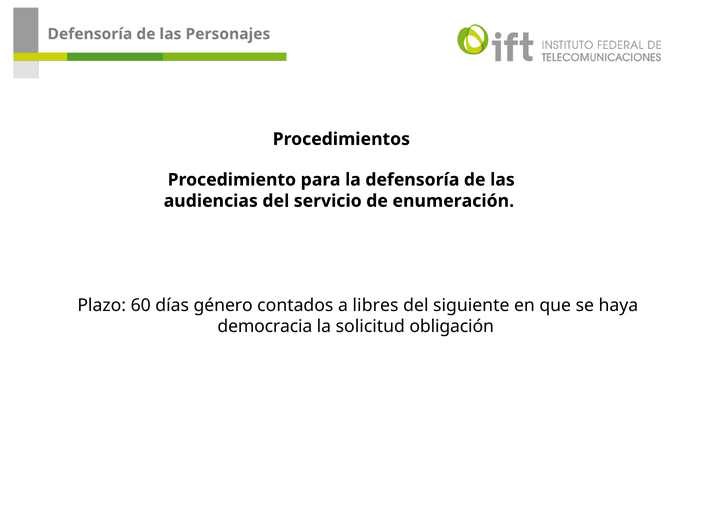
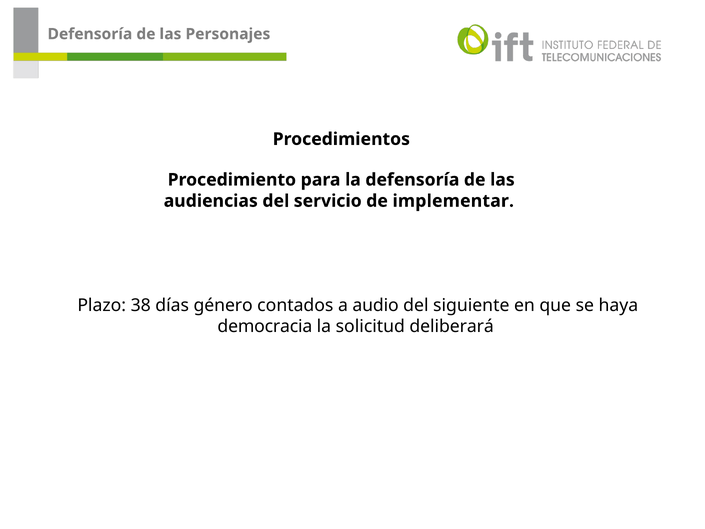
enumeración: enumeración -> implementar
60: 60 -> 38
libres: libres -> audio
obligación: obligación -> deliberará
